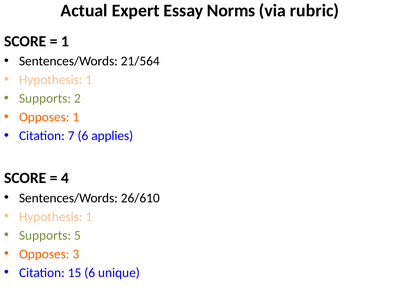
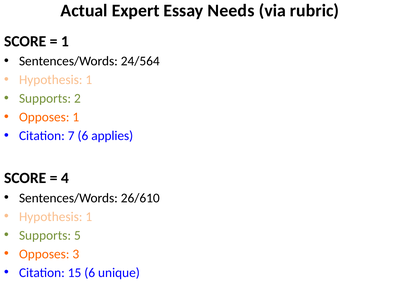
Norms: Norms -> Needs
21/564: 21/564 -> 24/564
